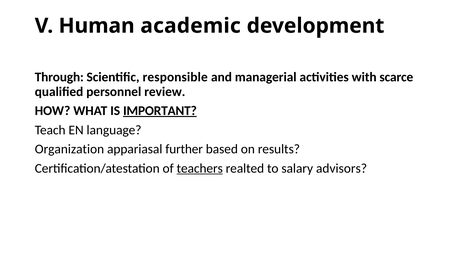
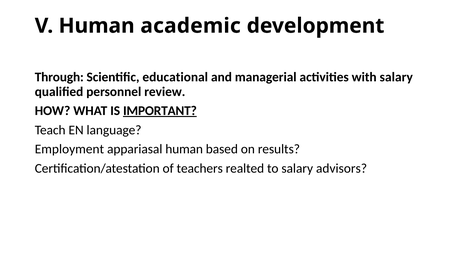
responsible: responsible -> educational
with scarce: scarce -> salary
Organization: Organization -> Employment
appariasal further: further -> human
teachers underline: present -> none
